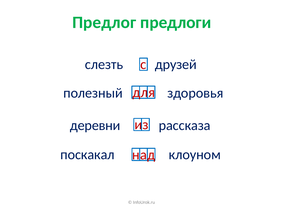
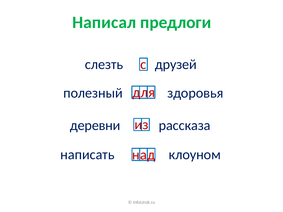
Предлог: Предлог -> Написал
поскакал: поскакал -> написать
